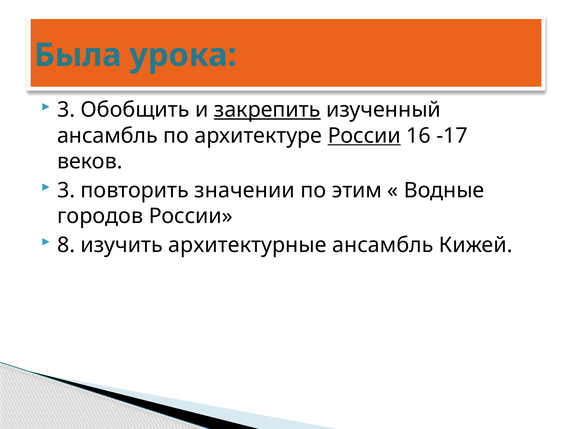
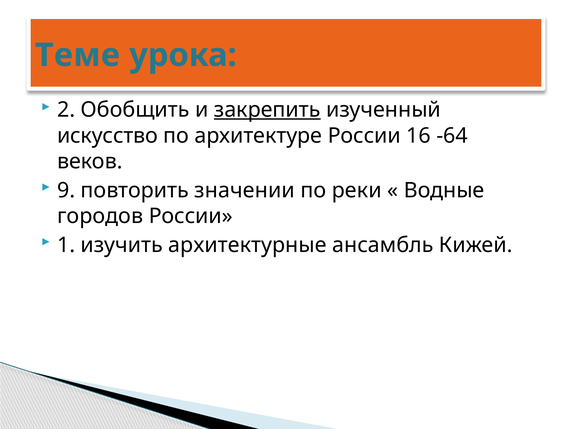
Была: Была -> Теме
3 at (66, 110): 3 -> 2
ансамбль at (107, 136): ансамбль -> искусство
России at (364, 136) underline: present -> none
-17: -17 -> -64
3 at (66, 190): 3 -> 9
этим: этим -> реки
8: 8 -> 1
